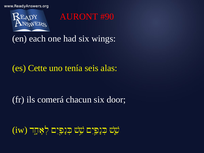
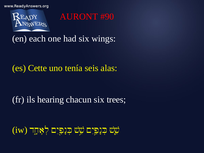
comerá: comerá -> hearing
door: door -> trees
